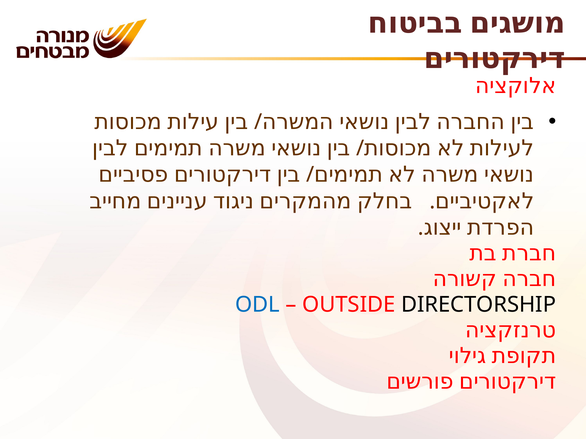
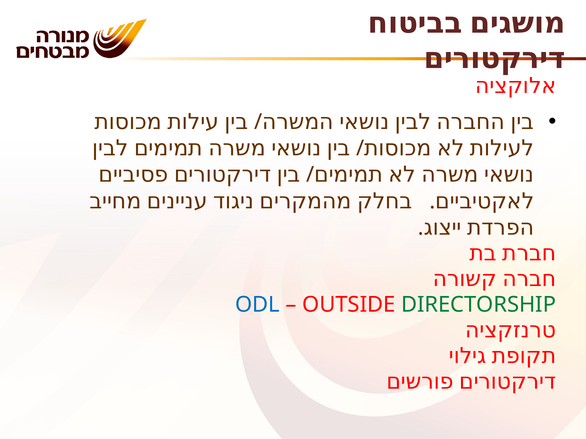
DIRECTORSHIP colour: black -> green
